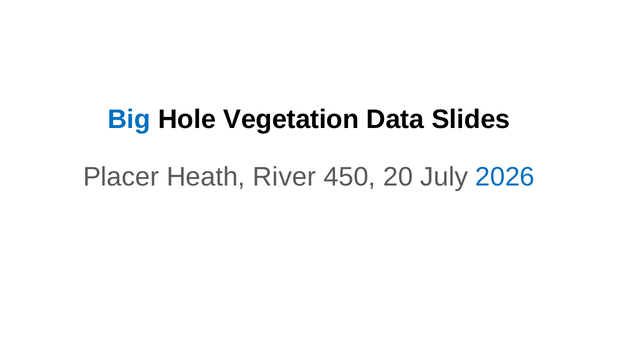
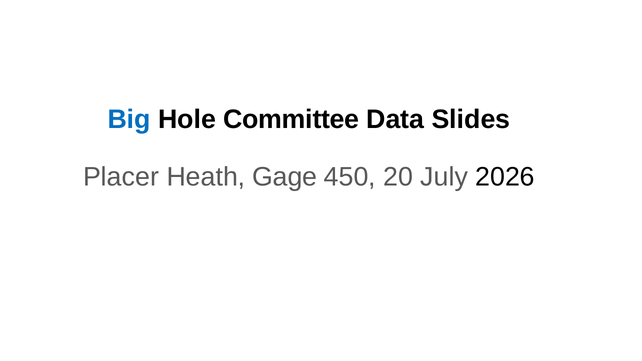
Vegetation: Vegetation -> Committee
River: River -> Gage
2026 colour: blue -> black
